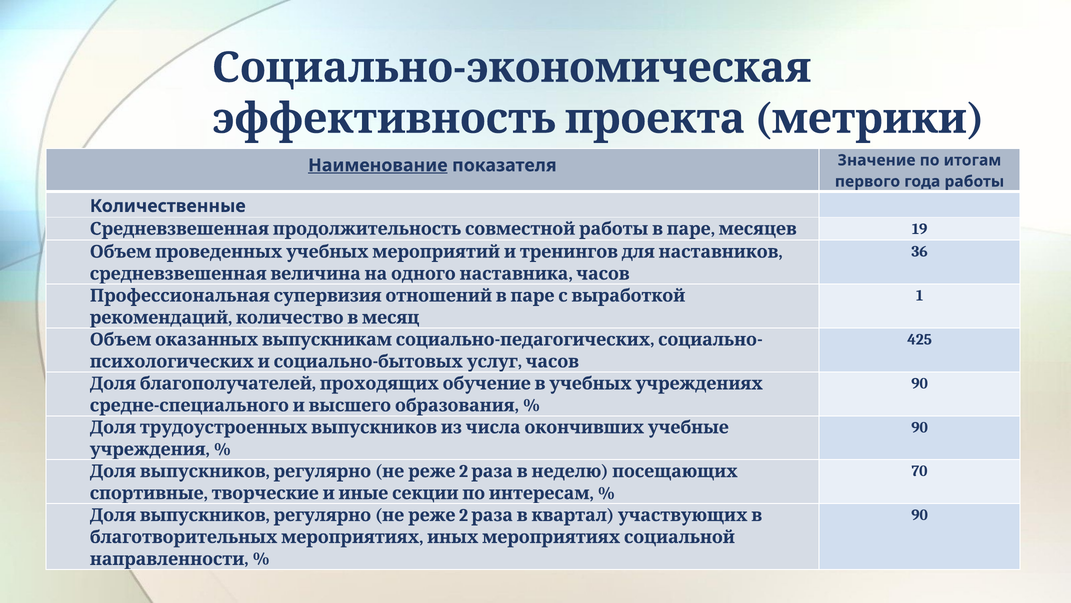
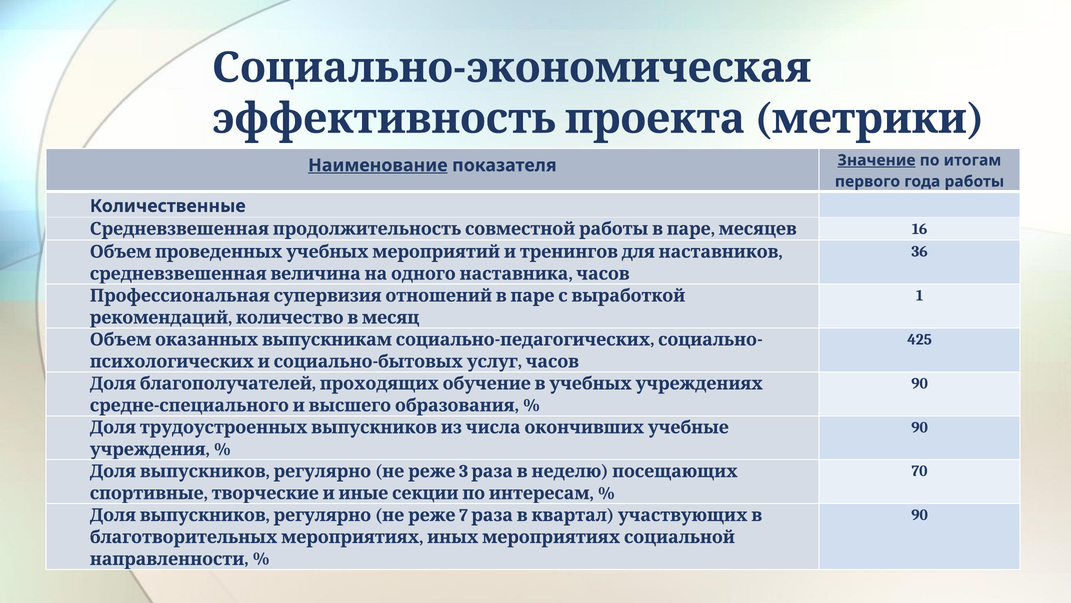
Значение underline: none -> present
19: 19 -> 16
2 at (464, 471): 2 -> 3
2 at (464, 515): 2 -> 7
